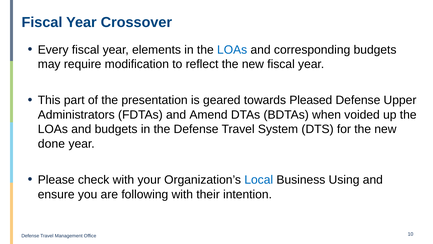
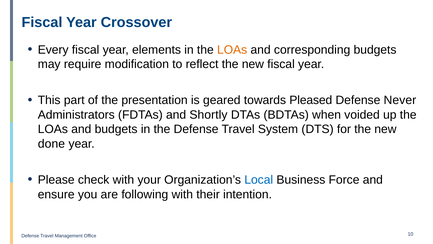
LOAs at (232, 50) colour: blue -> orange
Upper: Upper -> Never
Amend: Amend -> Shortly
Using: Using -> Force
